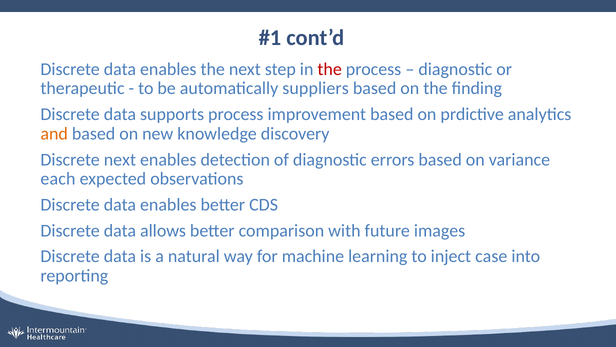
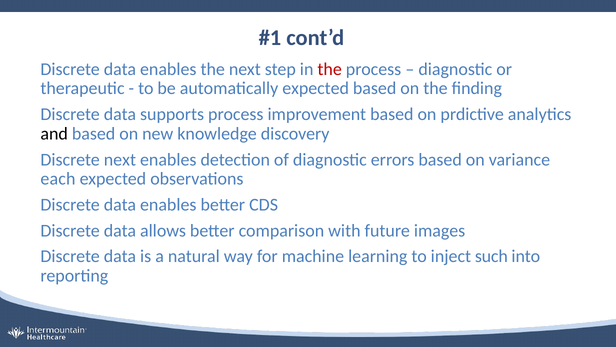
automatically suppliers: suppliers -> expected
and colour: orange -> black
case: case -> such
